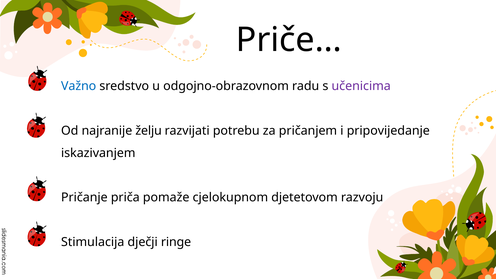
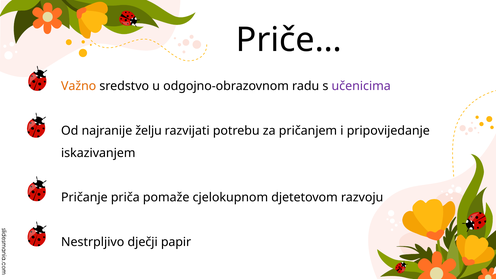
Važno colour: blue -> orange
Stimulacija: Stimulacija -> Nestrpljivo
ringe: ringe -> papir
